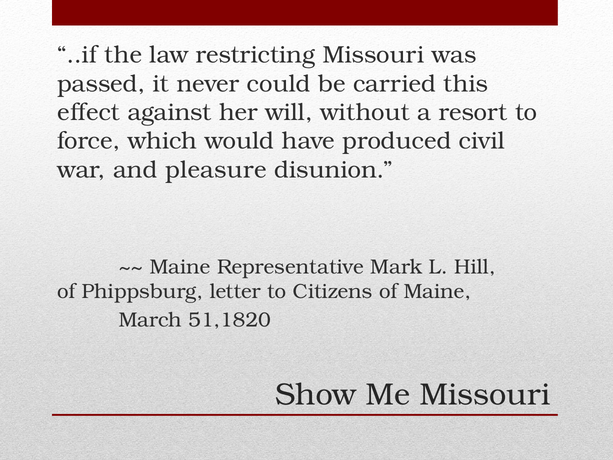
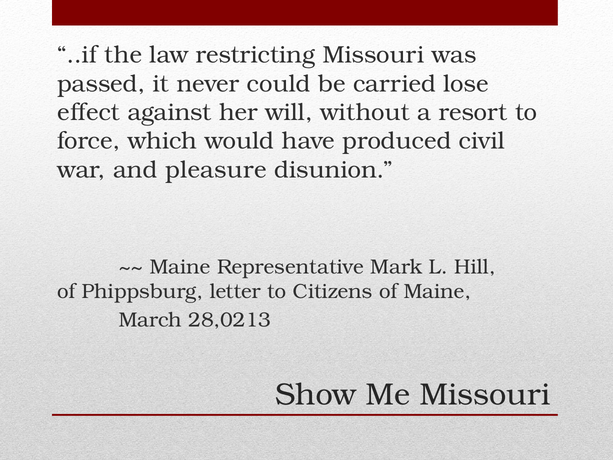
this: this -> lose
51,1820: 51,1820 -> 28,0213
